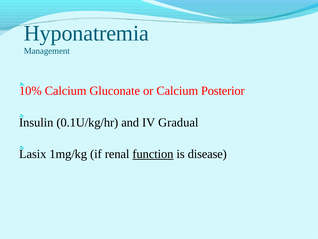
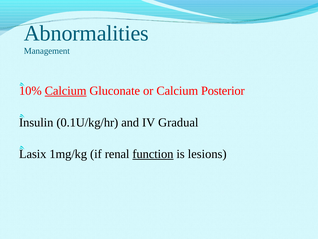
Hyponatremia: Hyponatremia -> Abnormalities
Calcium at (66, 91) underline: none -> present
disease: disease -> lesions
